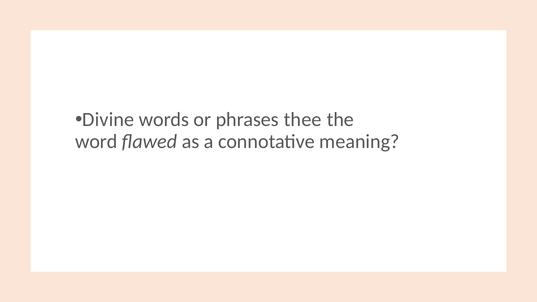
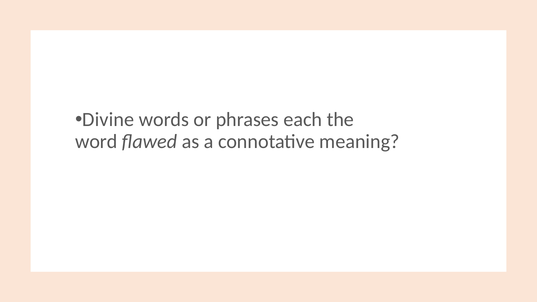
thee: thee -> each
